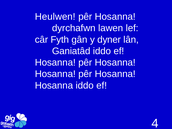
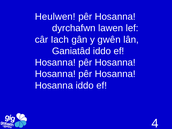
Fyth: Fyth -> Iach
dyner: dyner -> gwên
